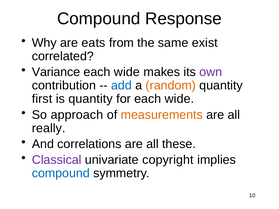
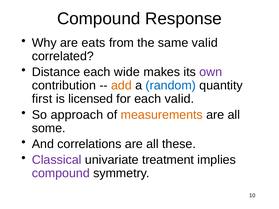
same exist: exist -> valid
Variance: Variance -> Distance
add colour: blue -> orange
random colour: orange -> blue
is quantity: quantity -> licensed
for each wide: wide -> valid
really: really -> some
copyright: copyright -> treatment
compound at (61, 173) colour: blue -> purple
